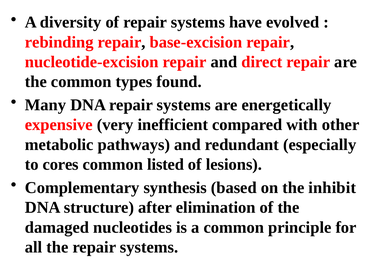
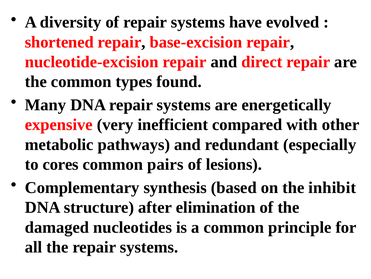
rebinding: rebinding -> shortened
listed: listed -> pairs
